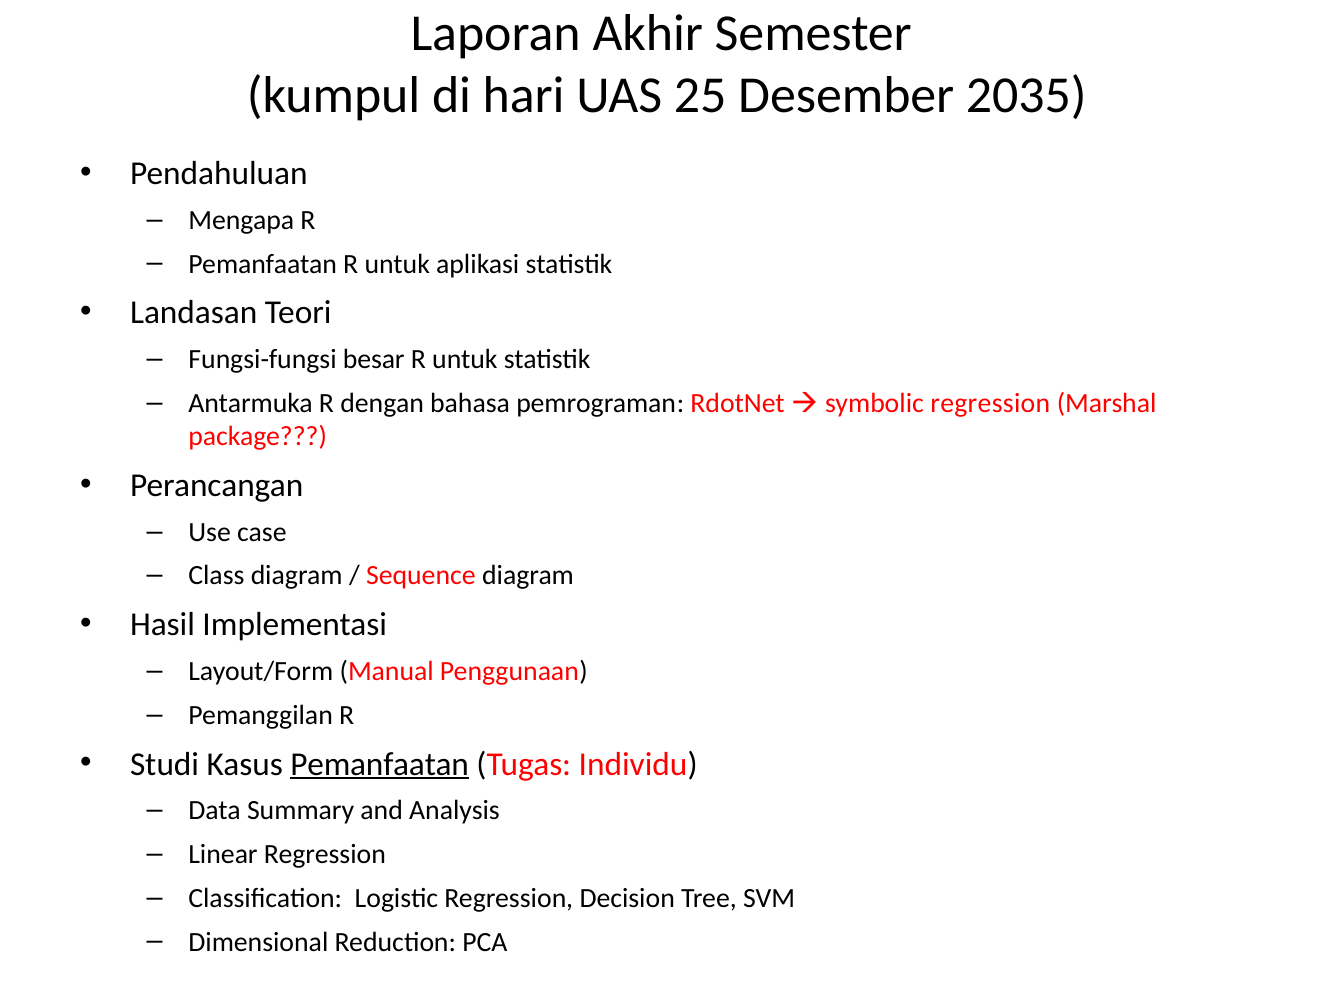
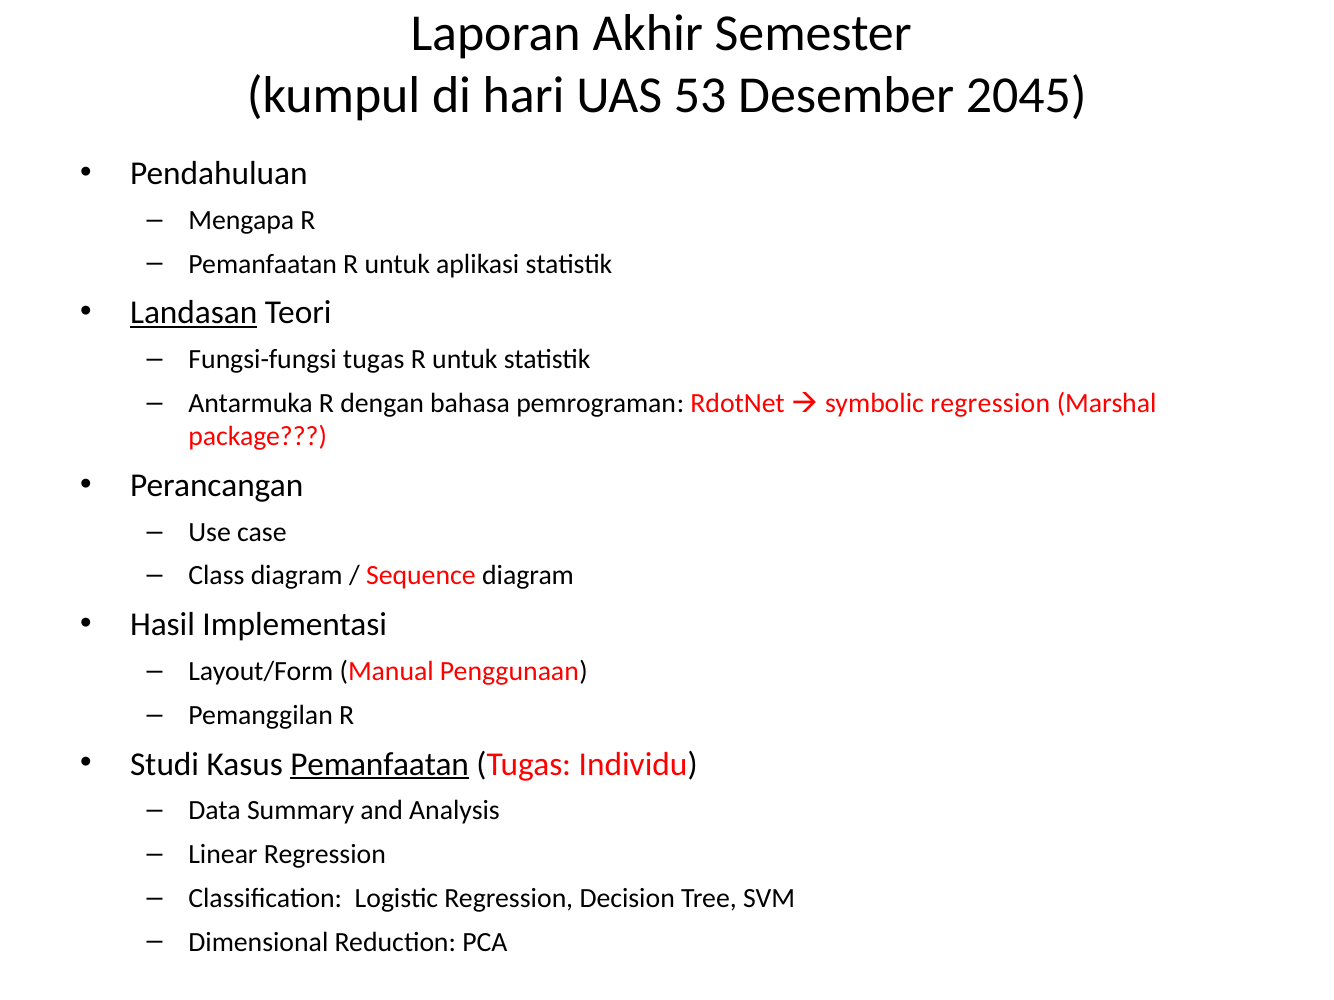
25: 25 -> 53
2035: 2035 -> 2045
Landasan underline: none -> present
Fungsi-fungsi besar: besar -> tugas
